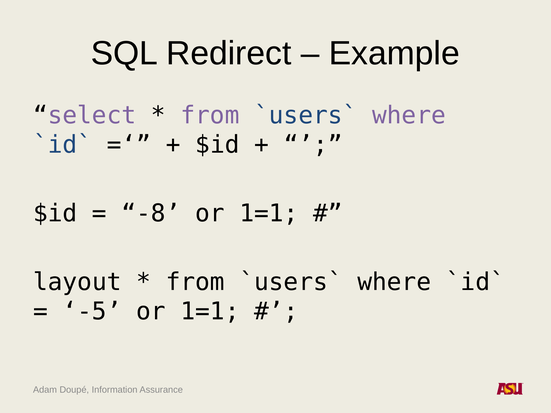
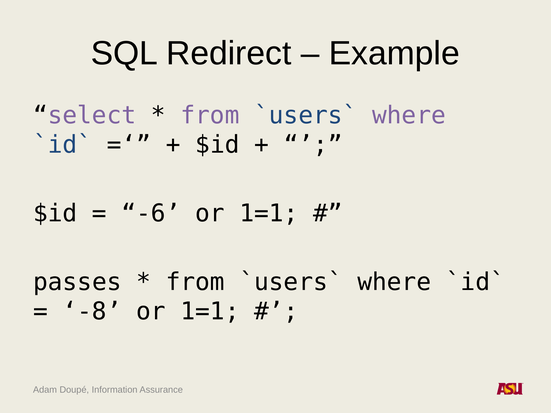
-8: -8 -> -6
layout: layout -> passes
-5: -5 -> -8
